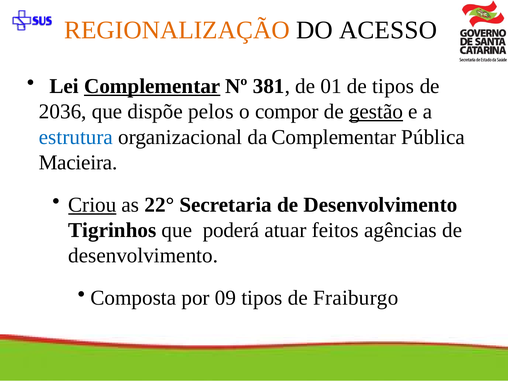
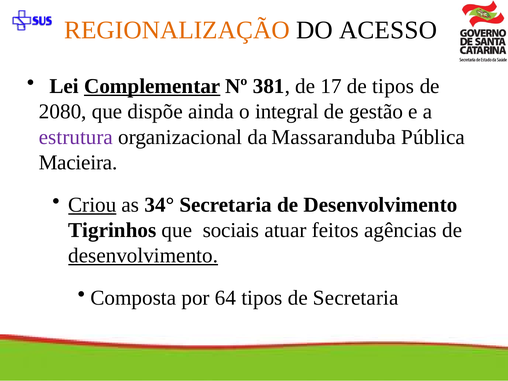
01: 01 -> 17
2036: 2036 -> 2080
pelos: pelos -> ainda
compor: compor -> integral
gestão underline: present -> none
estrutura colour: blue -> purple
da Complementar: Complementar -> Massaranduba
22°: 22° -> 34°
poderá: poderá -> sociais
desenvolvimento at (143, 256) underline: none -> present
09: 09 -> 64
de Fraiburgo: Fraiburgo -> Secretaria
